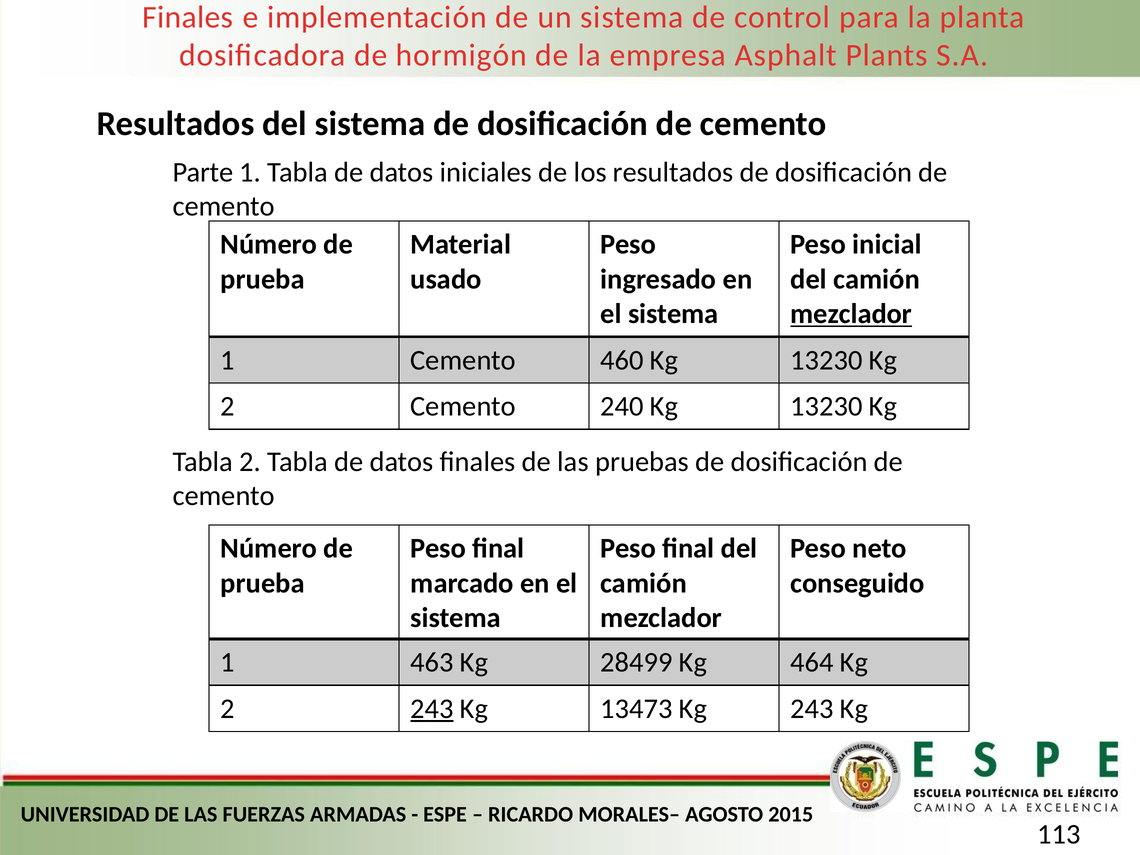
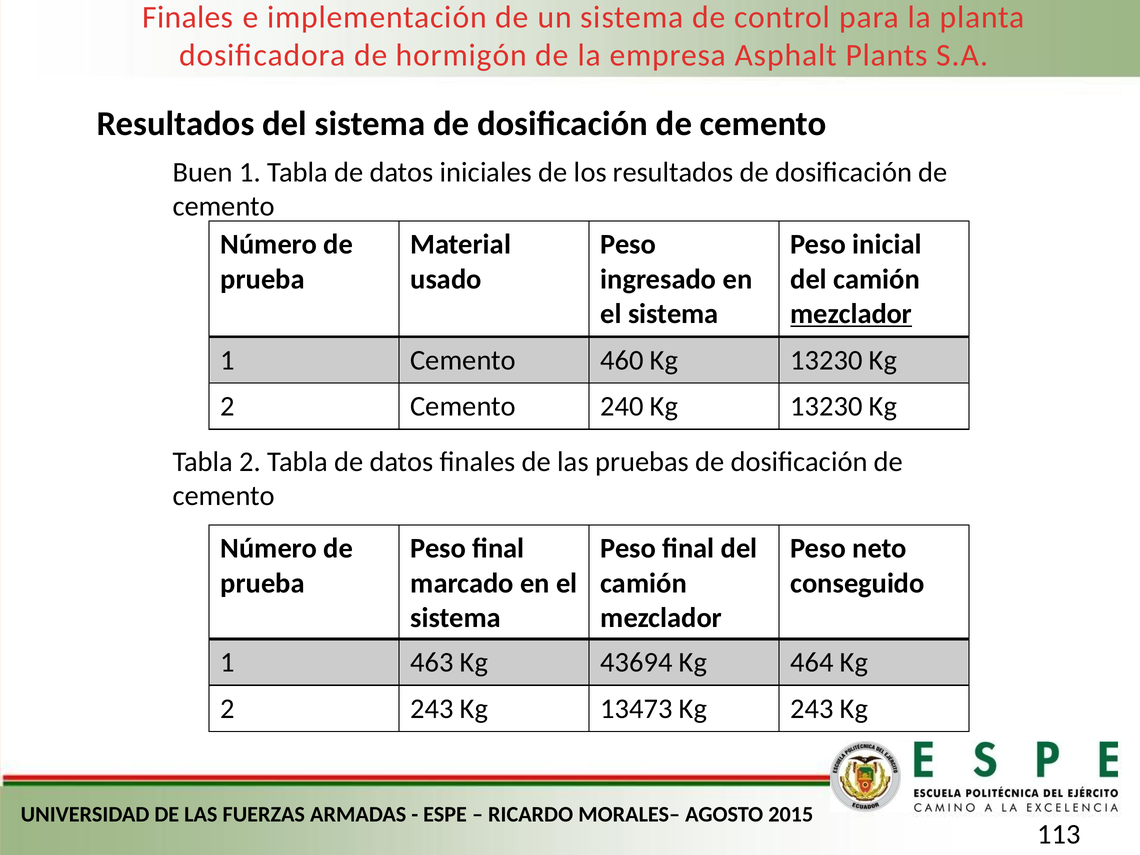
Parte: Parte -> Buen
28499: 28499 -> 43694
243 at (432, 709) underline: present -> none
